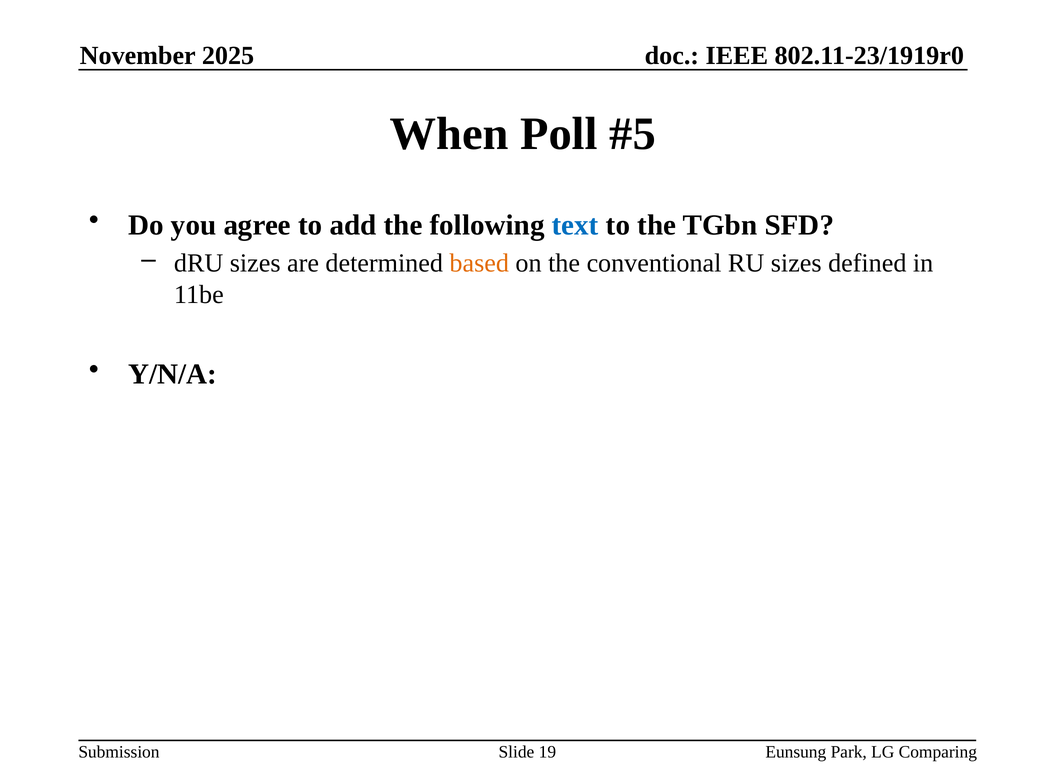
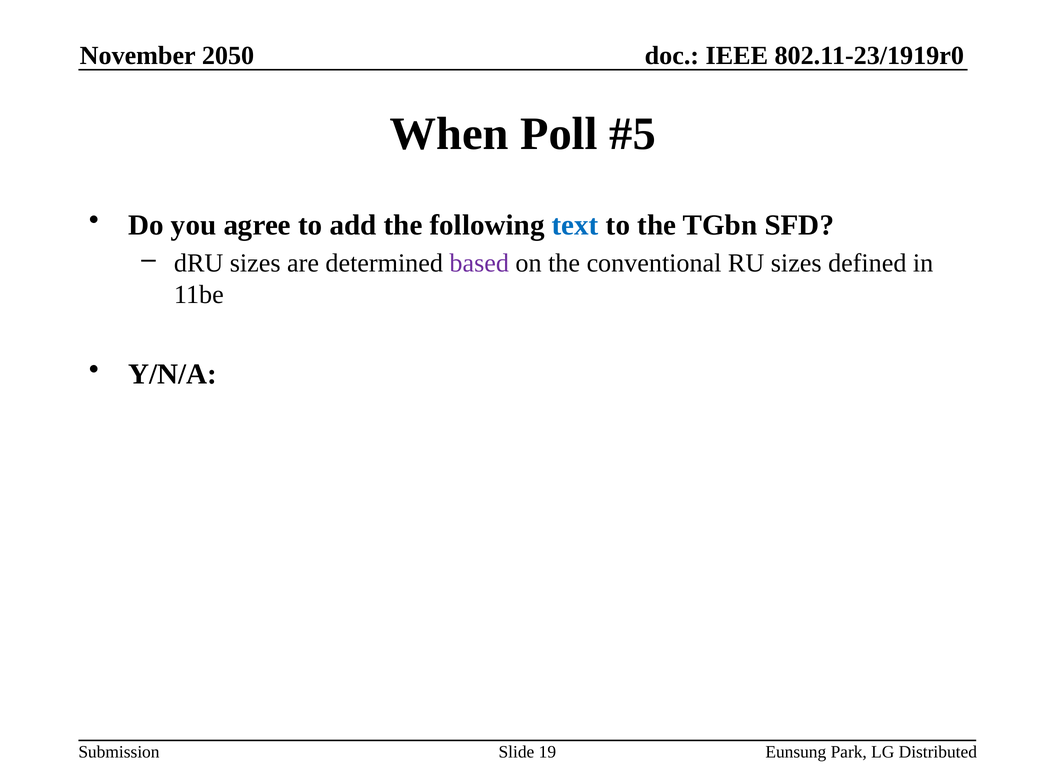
2025: 2025 -> 2050
based colour: orange -> purple
Comparing: Comparing -> Distributed
